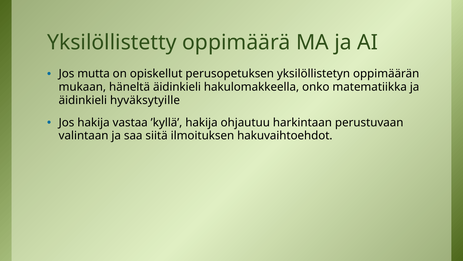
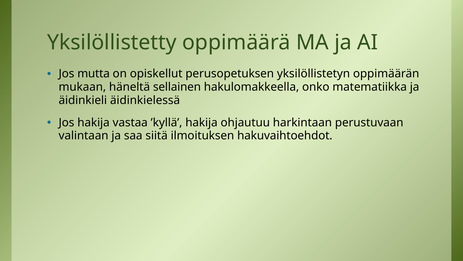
häneltä äidinkieli: äidinkieli -> sellainen
hyväksytyille: hyväksytyille -> äidinkielessä
